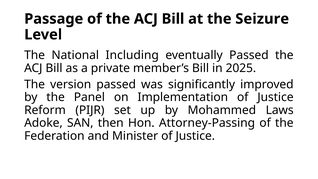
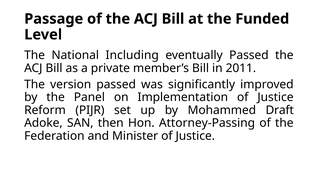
Seizure: Seizure -> Funded
2025: 2025 -> 2011
Laws: Laws -> Draft
